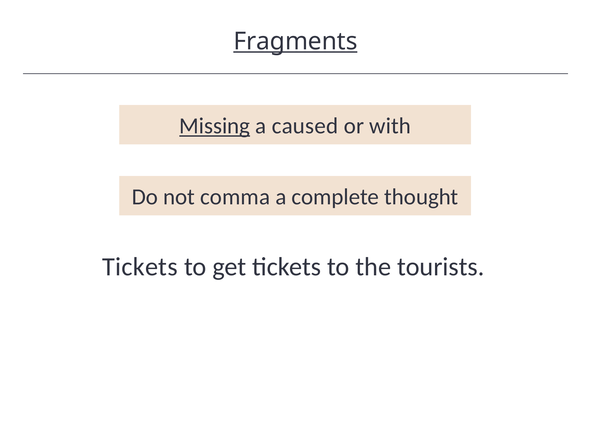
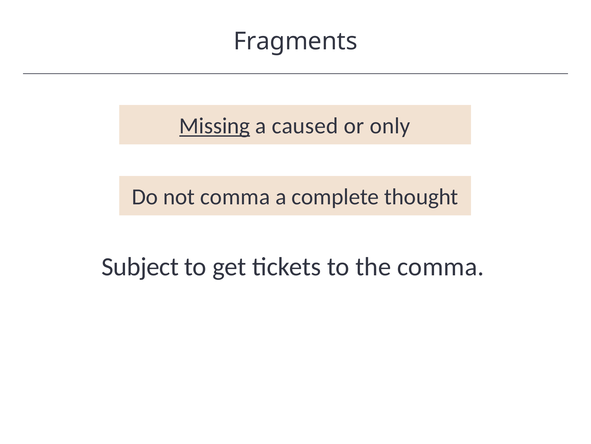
Fragments underline: present -> none
with: with -> only
Tickets at (140, 266): Tickets -> Subject
the tourists: tourists -> comma
